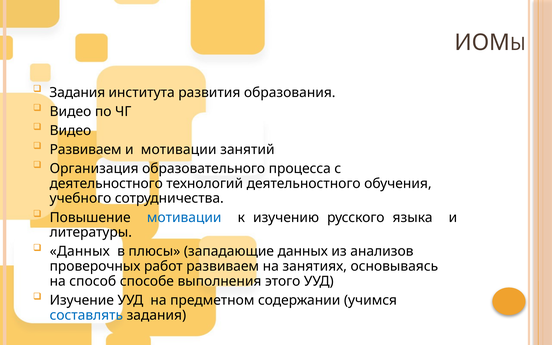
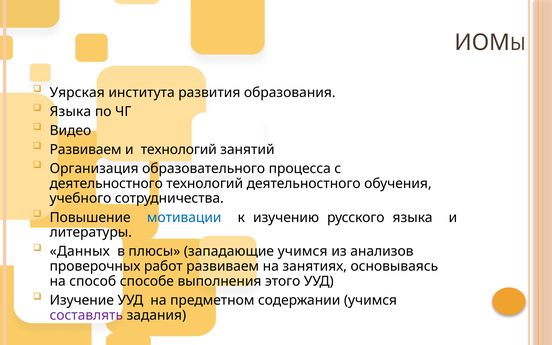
Задания at (77, 92): Задания -> Уярская
Видео at (70, 111): Видео -> Языка
и мотивации: мотивации -> технологий
западающие данных: данных -> учимся
составлять colour: blue -> purple
